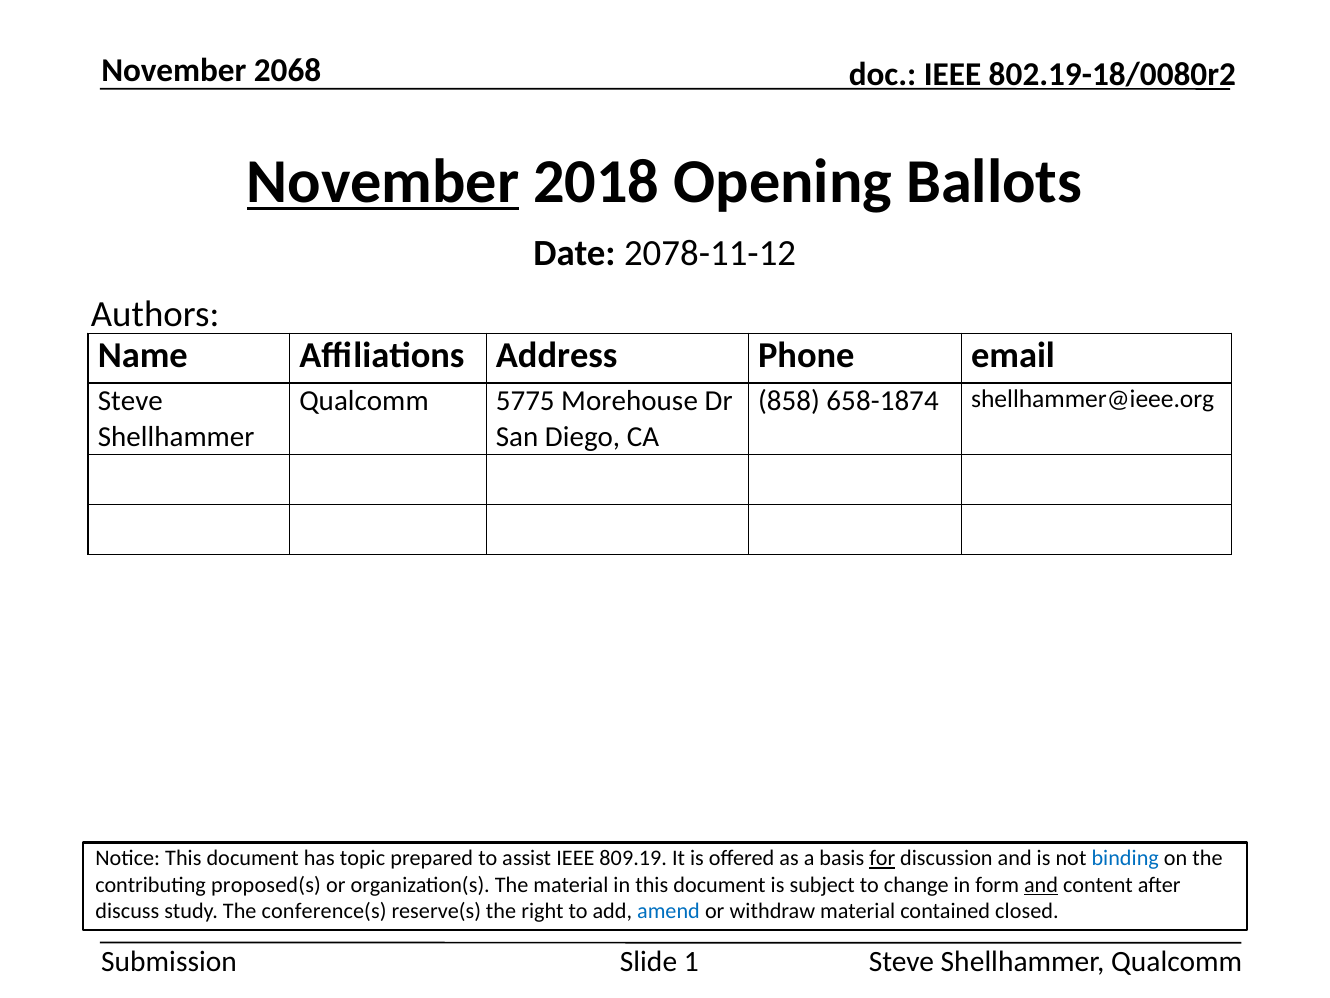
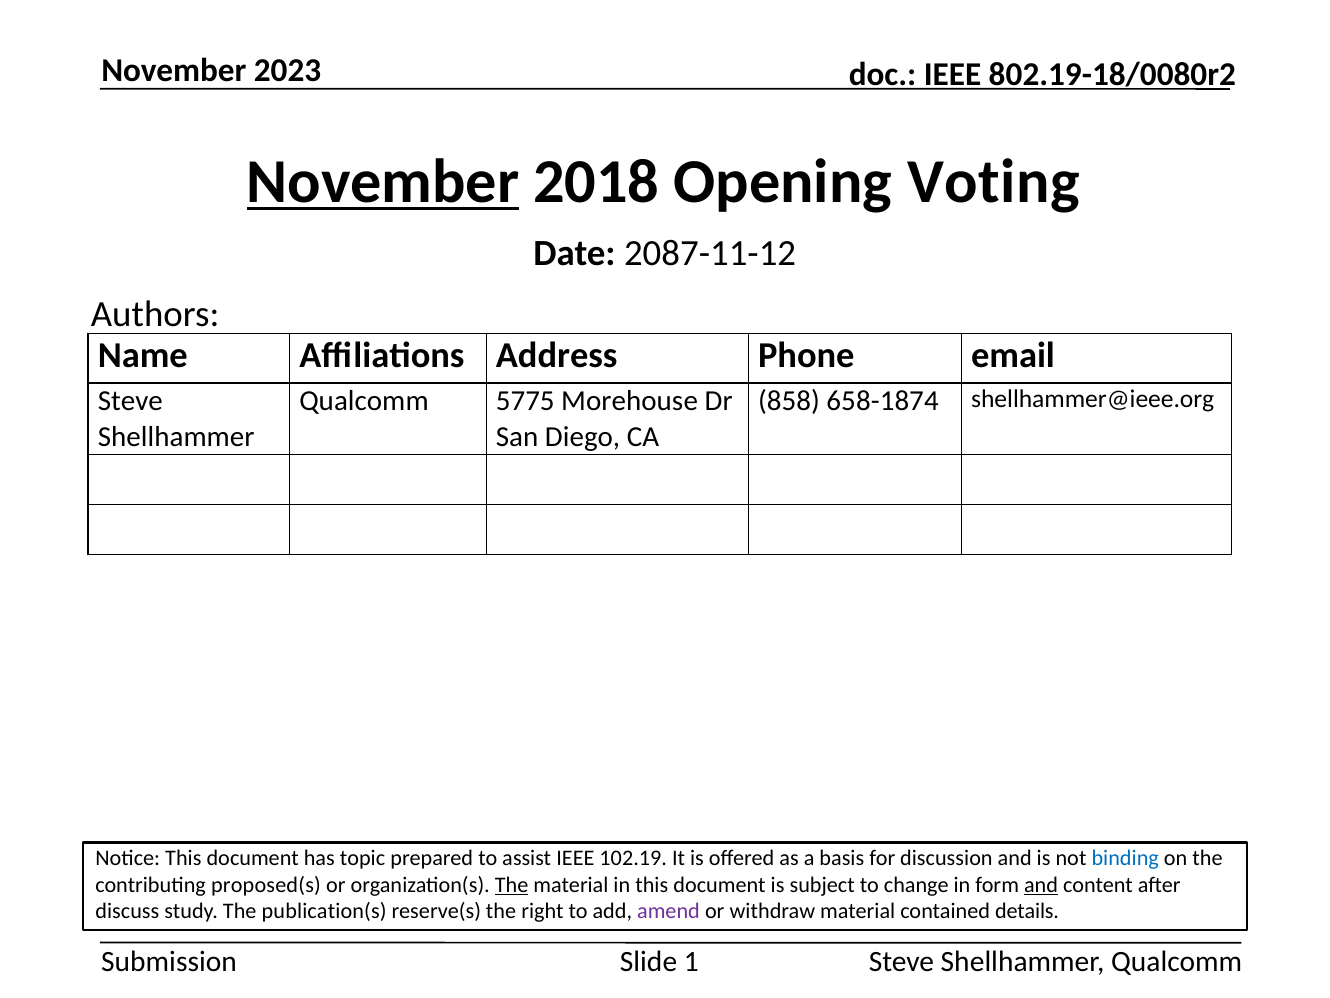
2068: 2068 -> 2023
Ballots: Ballots -> Voting
2078-11-12: 2078-11-12 -> 2087-11-12
809.19: 809.19 -> 102.19
for underline: present -> none
The at (512, 885) underline: none -> present
conference(s: conference(s -> publication(s
amend colour: blue -> purple
closed: closed -> details
